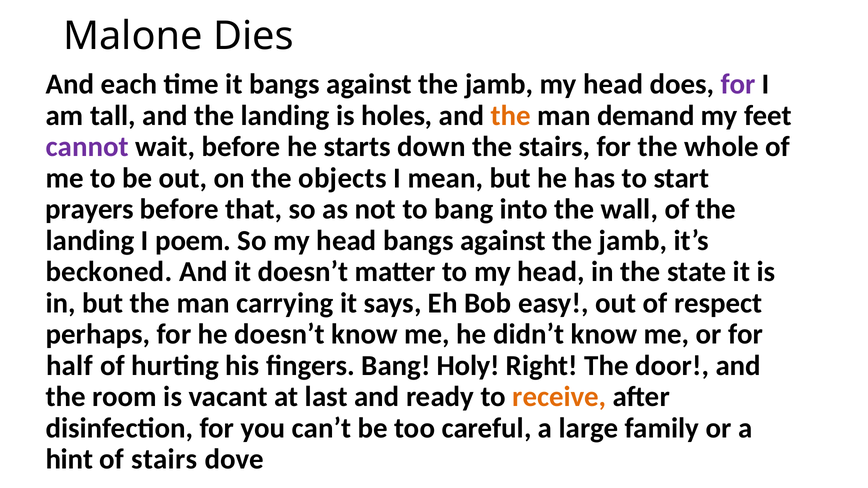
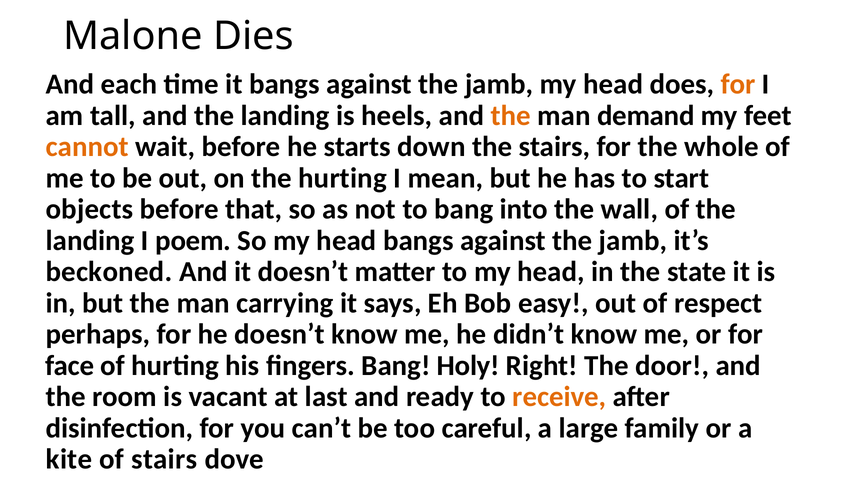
for at (738, 84) colour: purple -> orange
holes: holes -> heels
cannot colour: purple -> orange
the objects: objects -> hurting
prayers: prayers -> objects
half: half -> face
hint: hint -> kite
